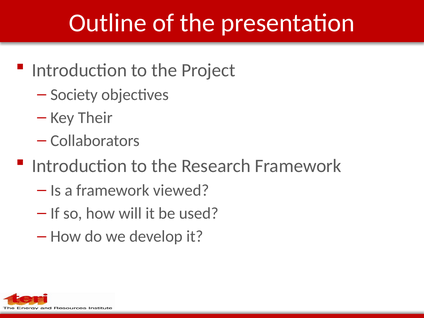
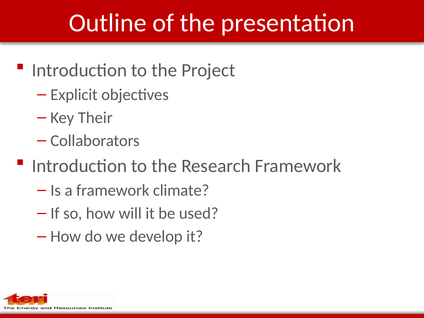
Society: Society -> Explicit
viewed: viewed -> climate
